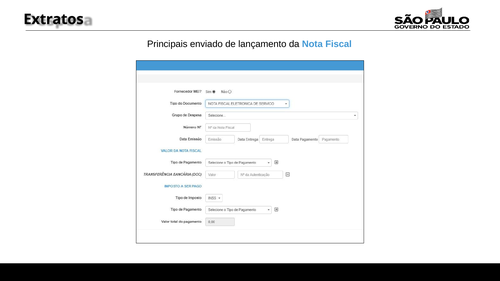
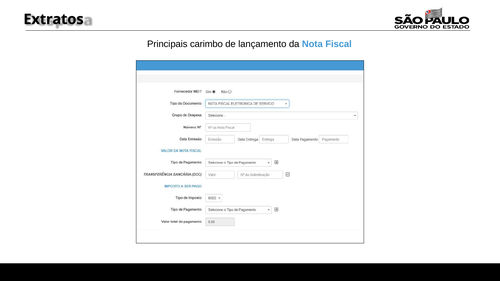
enviado: enviado -> carimbo
